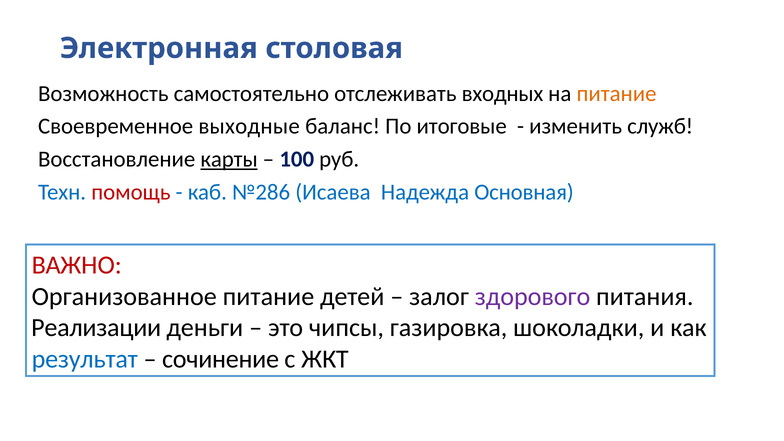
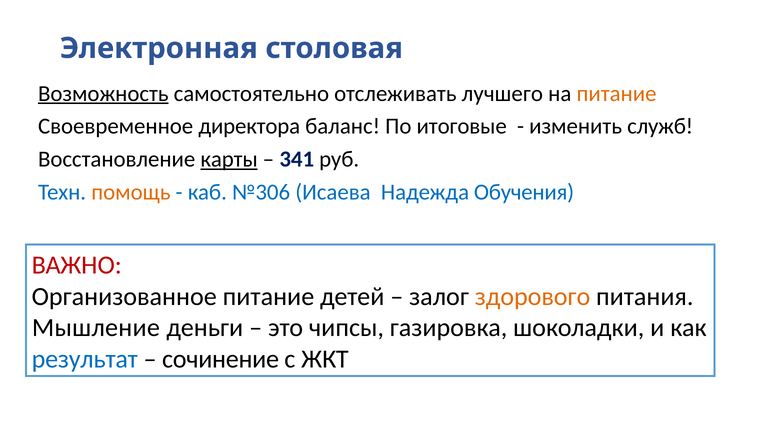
Возможность underline: none -> present
входных: входных -> лучшего
выходные: выходные -> директора
100: 100 -> 341
помощь colour: red -> orange
№286: №286 -> №306
Основная: Основная -> Обучения
здорового colour: purple -> orange
Реализации: Реализации -> Мышление
